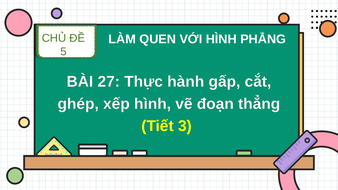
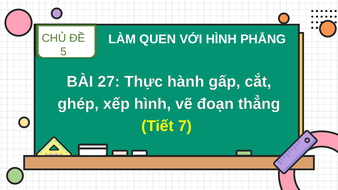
3: 3 -> 7
